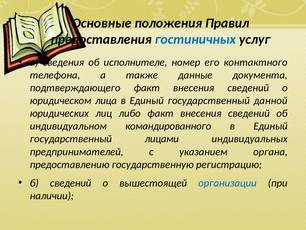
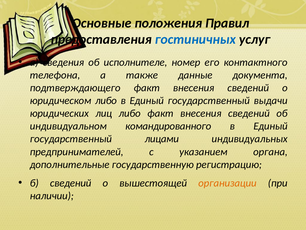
юридическом лица: лица -> либо
данной: данной -> выдачи
предоставлению: предоставлению -> дополнительные
организации colour: blue -> orange
